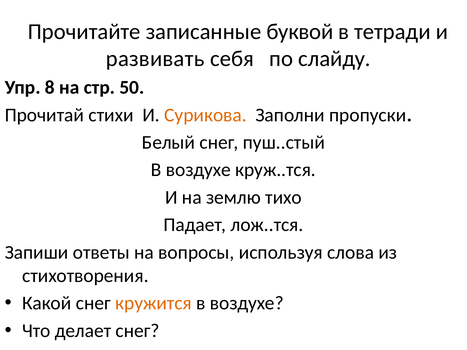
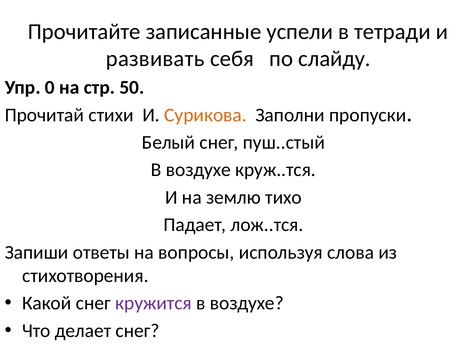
буквой: буквой -> успели
8: 8 -> 0
кружится colour: orange -> purple
